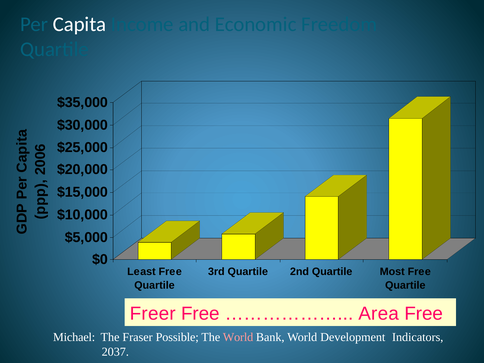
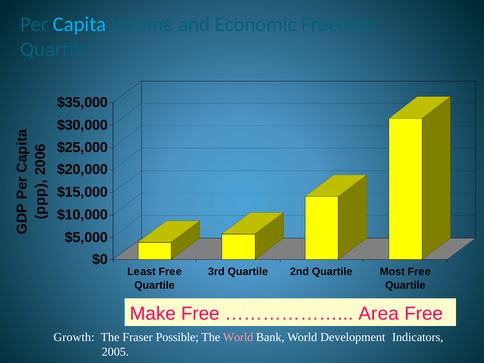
Capita colour: white -> light blue
Freer: Freer -> Make
Michael: Michael -> Growth
2037: 2037 -> 2005
